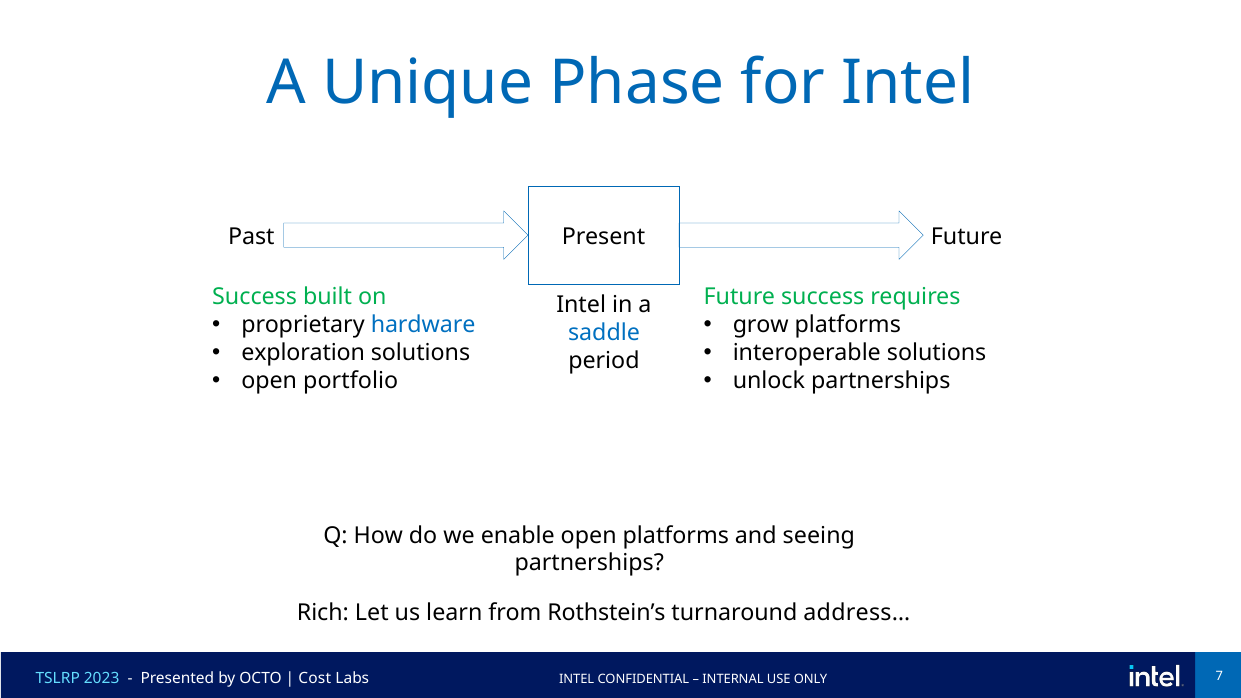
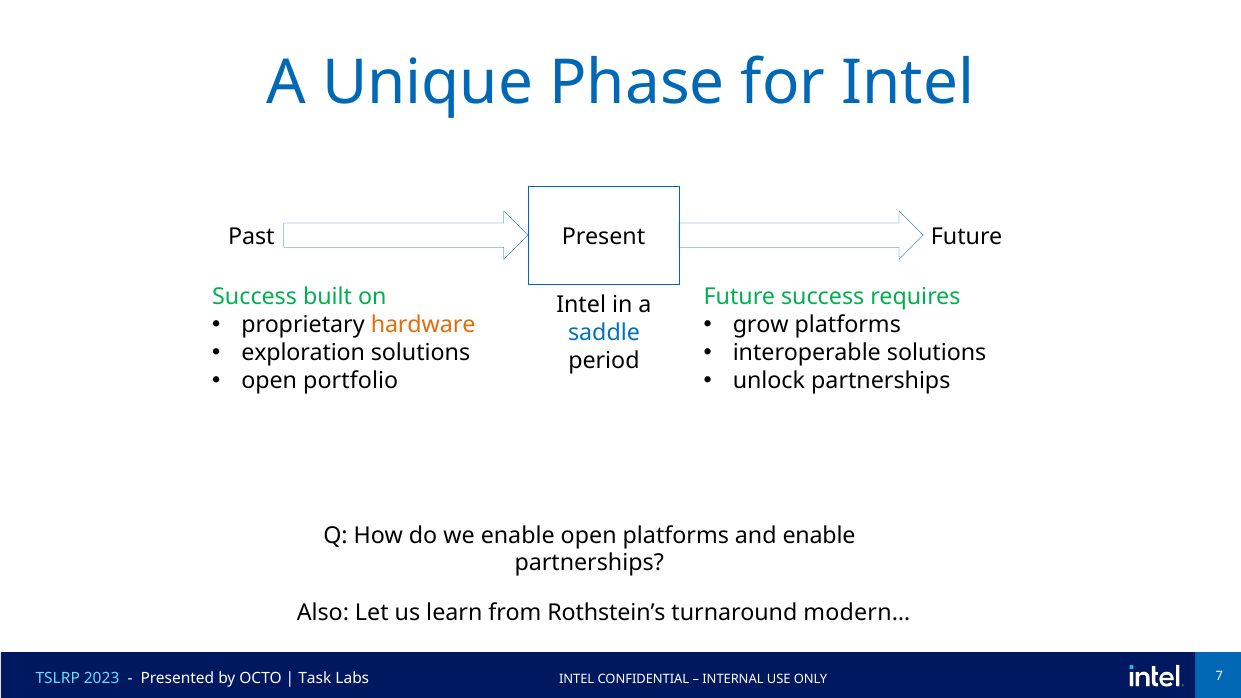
hardware colour: blue -> orange
and seeing: seeing -> enable
Rich: Rich -> Also
address…: address… -> modern…
Cost: Cost -> Task
